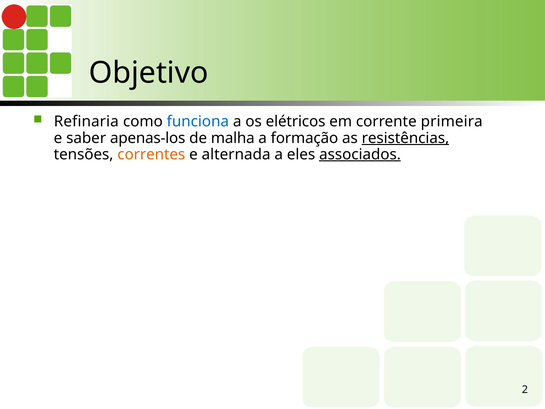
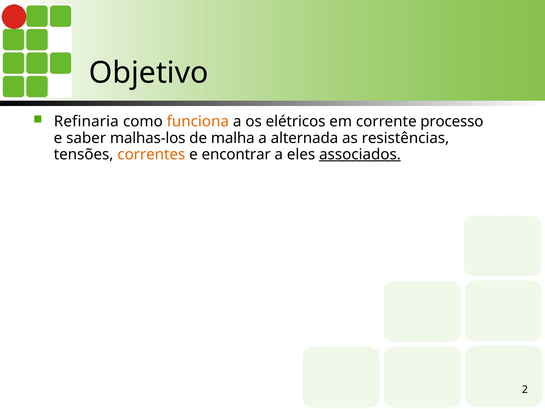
funciona colour: blue -> orange
primeira: primeira -> processo
apenas-los: apenas-los -> malhas-los
formação: formação -> alternada
resistências underline: present -> none
alternada: alternada -> encontrar
